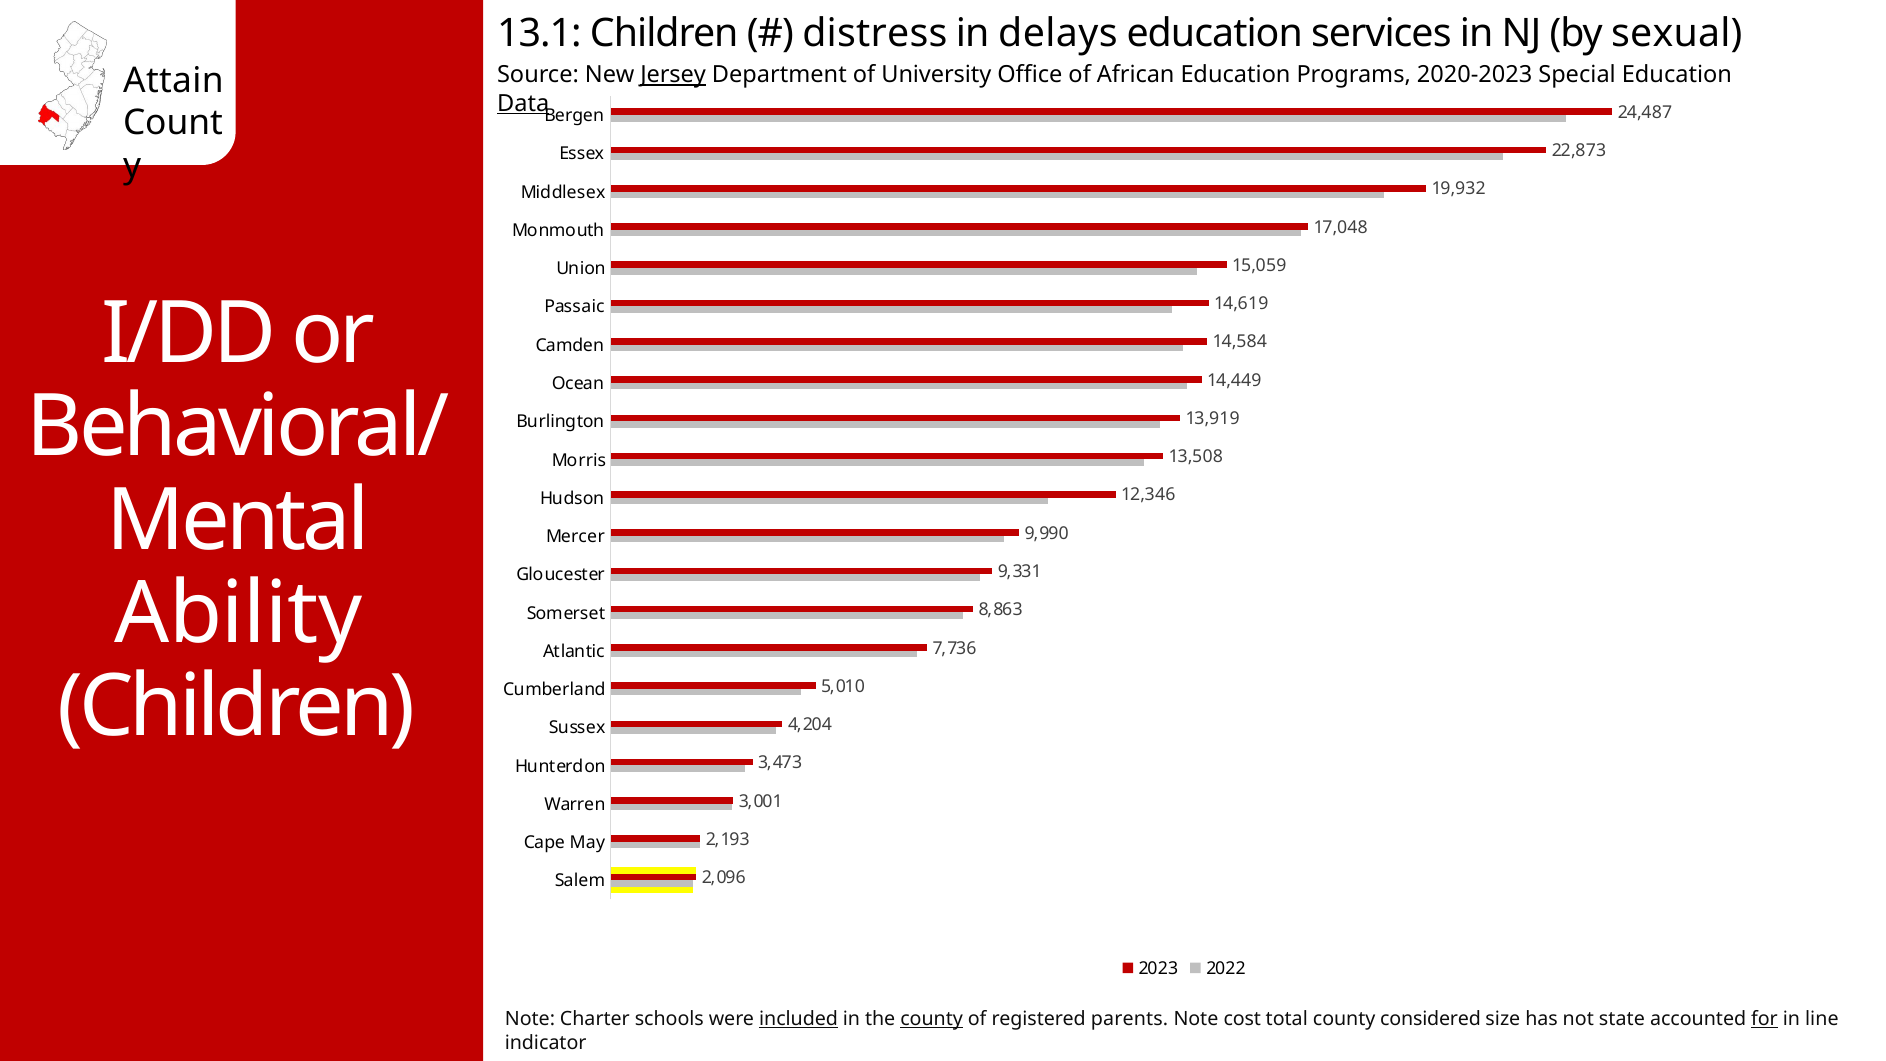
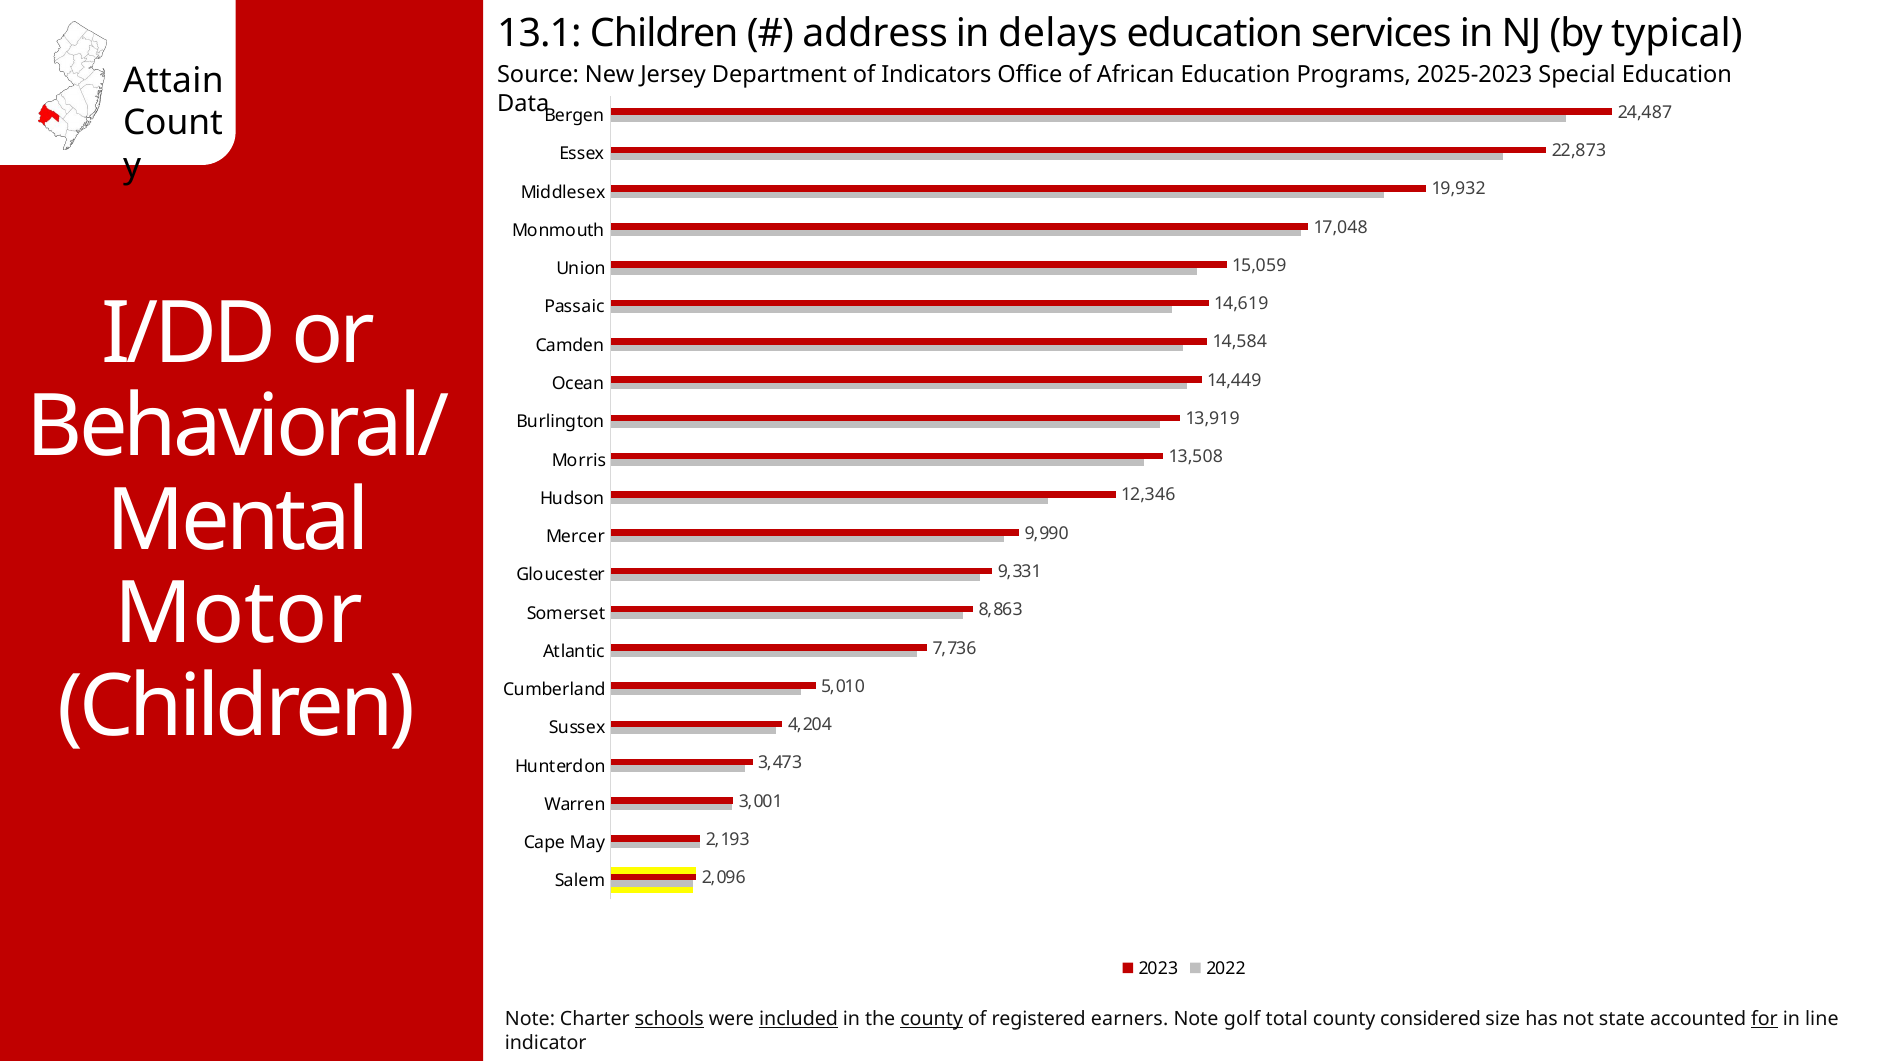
distress: distress -> address
sexual: sexual -> typical
Jersey underline: present -> none
University: University -> Indicators
2020-2023: 2020-2023 -> 2025-2023
Data underline: present -> none
Ability: Ability -> Motor
schools underline: none -> present
parents: parents -> earners
cost: cost -> golf
